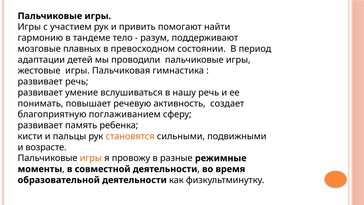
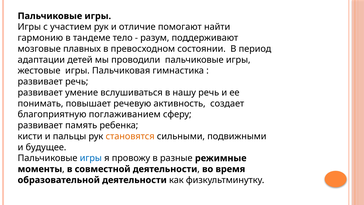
привить: привить -> отличие
возрасте: возрасте -> будущее
игры at (91, 158) colour: orange -> blue
